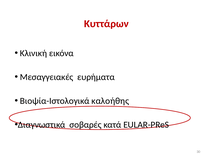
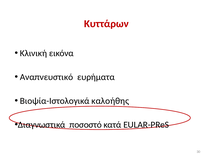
Μεσαγγειακές: Μεσαγγειακές -> Αναπνευστικό
σοβαρές: σοβαρές -> ποσοστό
